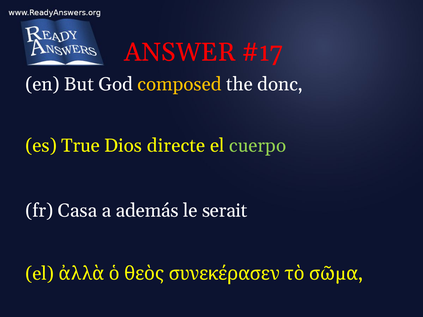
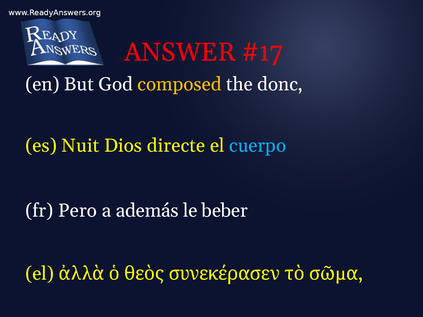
True: True -> Nuit
cuerpo colour: light green -> light blue
Casa: Casa -> Pero
serait: serait -> beber
